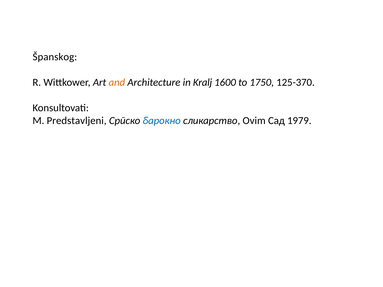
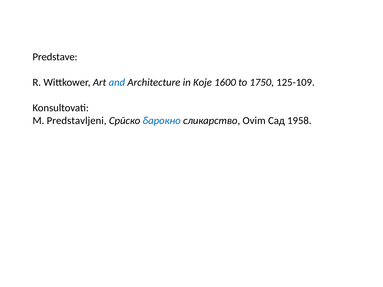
Španskog: Španskog -> Predstave
and colour: orange -> blue
Kralj: Kralj -> Koje
125-370: 125-370 -> 125-109
1979: 1979 -> 1958
